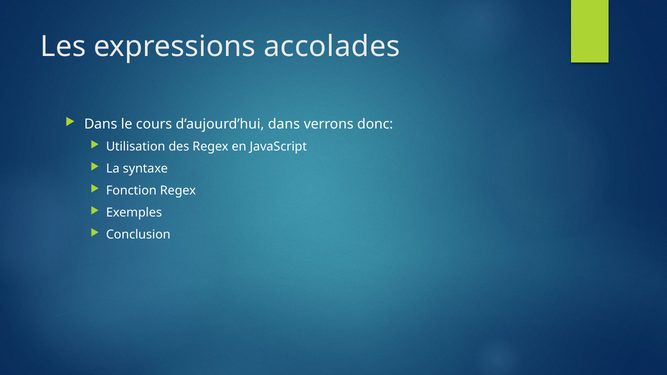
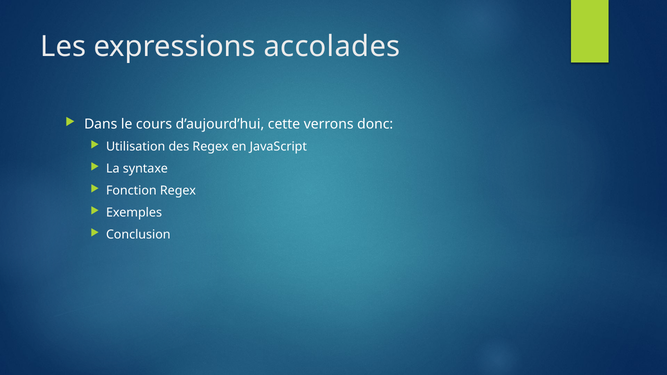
d’aujourd’hui dans: dans -> cette
